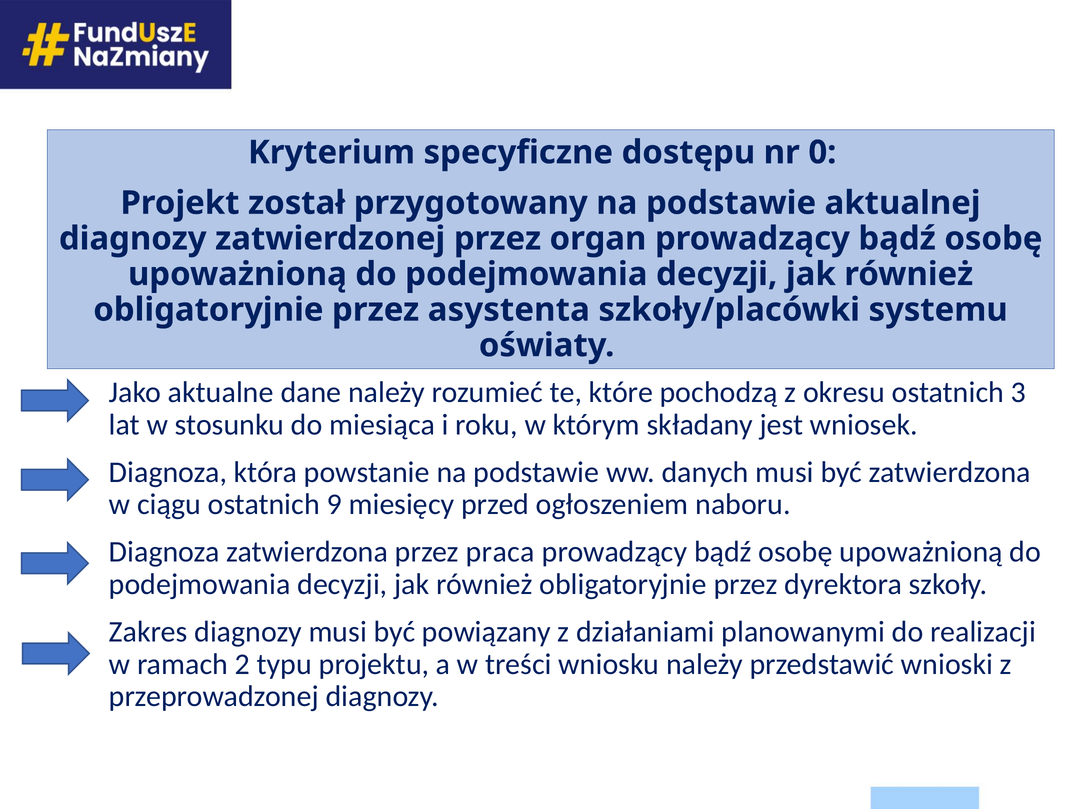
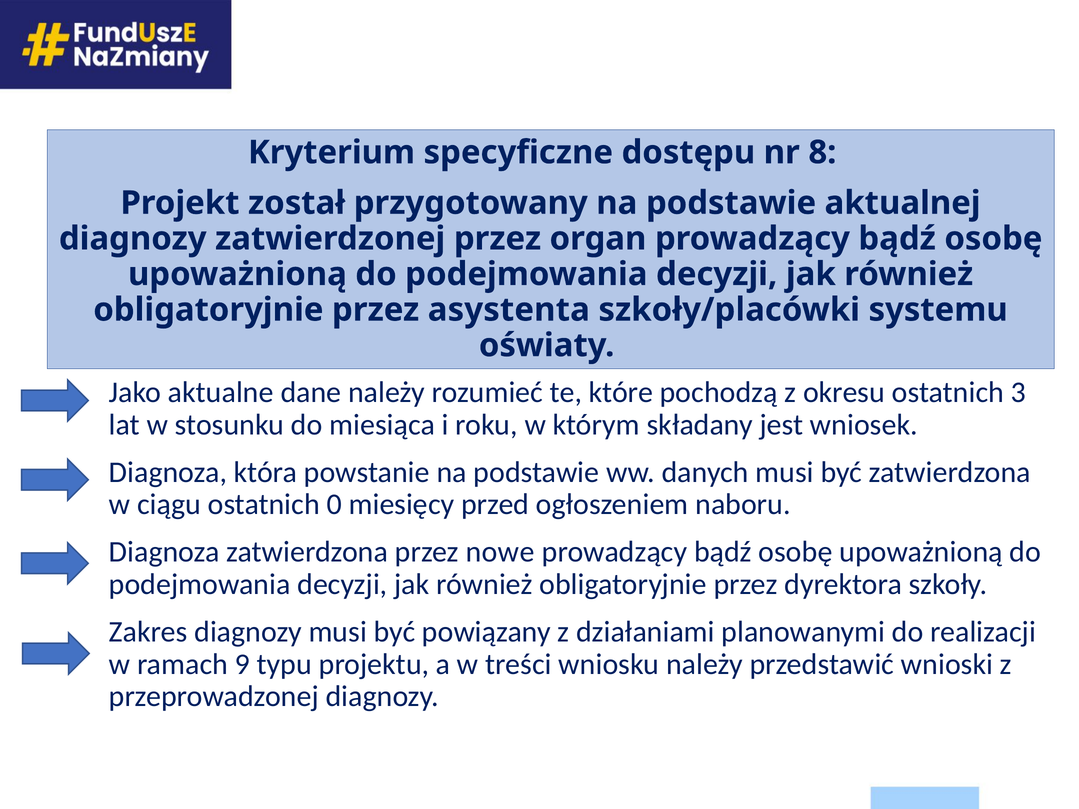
0: 0 -> 8
9: 9 -> 0
praca: praca -> nowe
2: 2 -> 9
